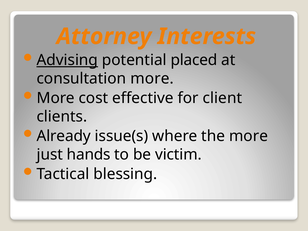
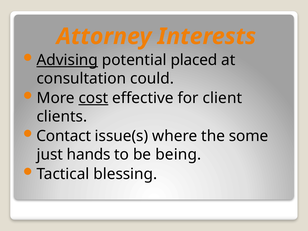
consultation more: more -> could
cost underline: none -> present
Already: Already -> Contact
the more: more -> some
victim: victim -> being
